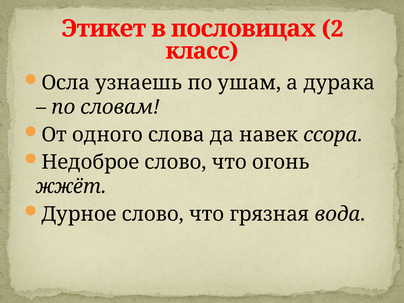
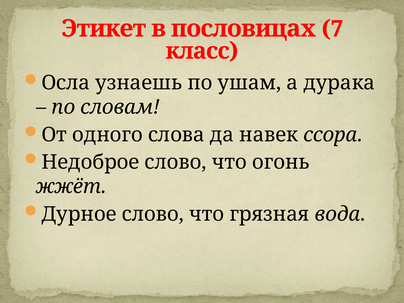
2: 2 -> 7
